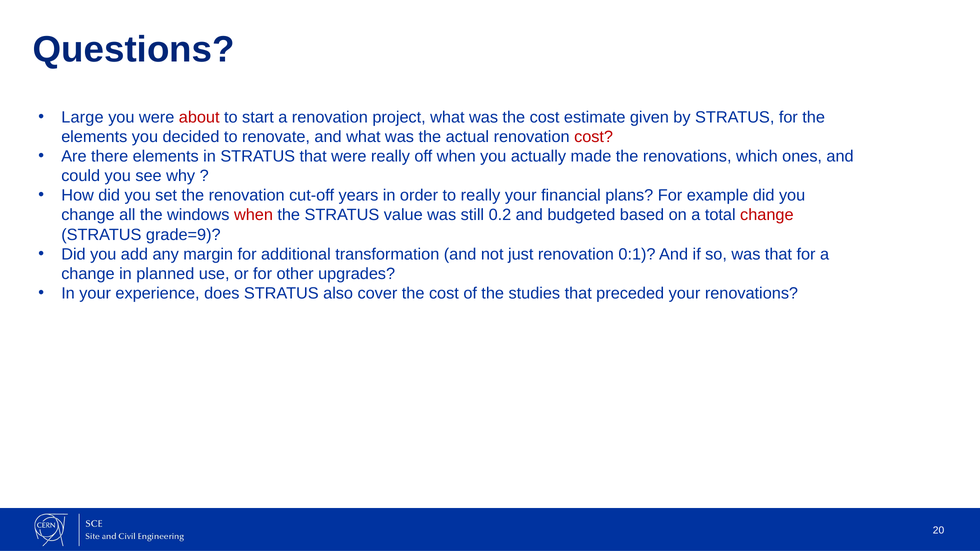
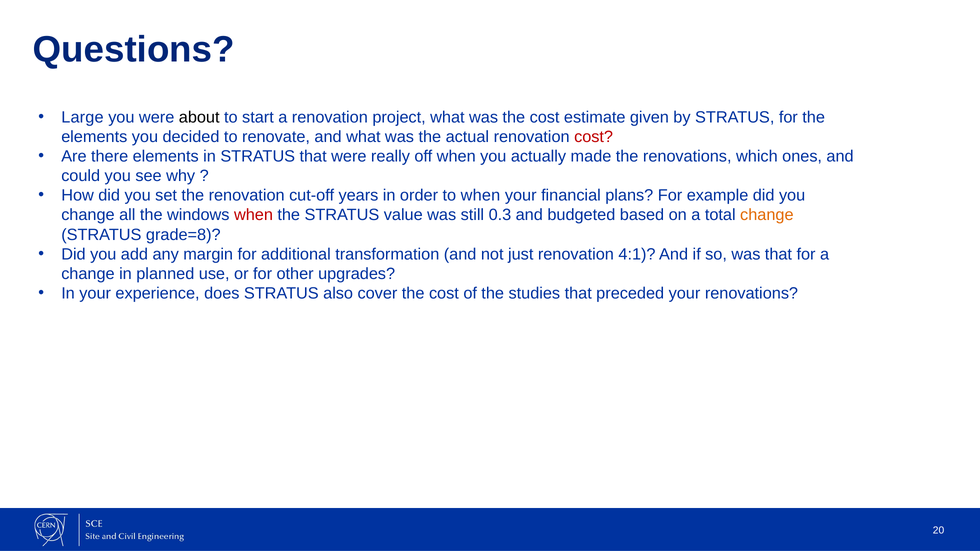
about colour: red -> black
to really: really -> when
0.2: 0.2 -> 0.3
change at (767, 215) colour: red -> orange
grade=9: grade=9 -> grade=8
0:1: 0:1 -> 4:1
